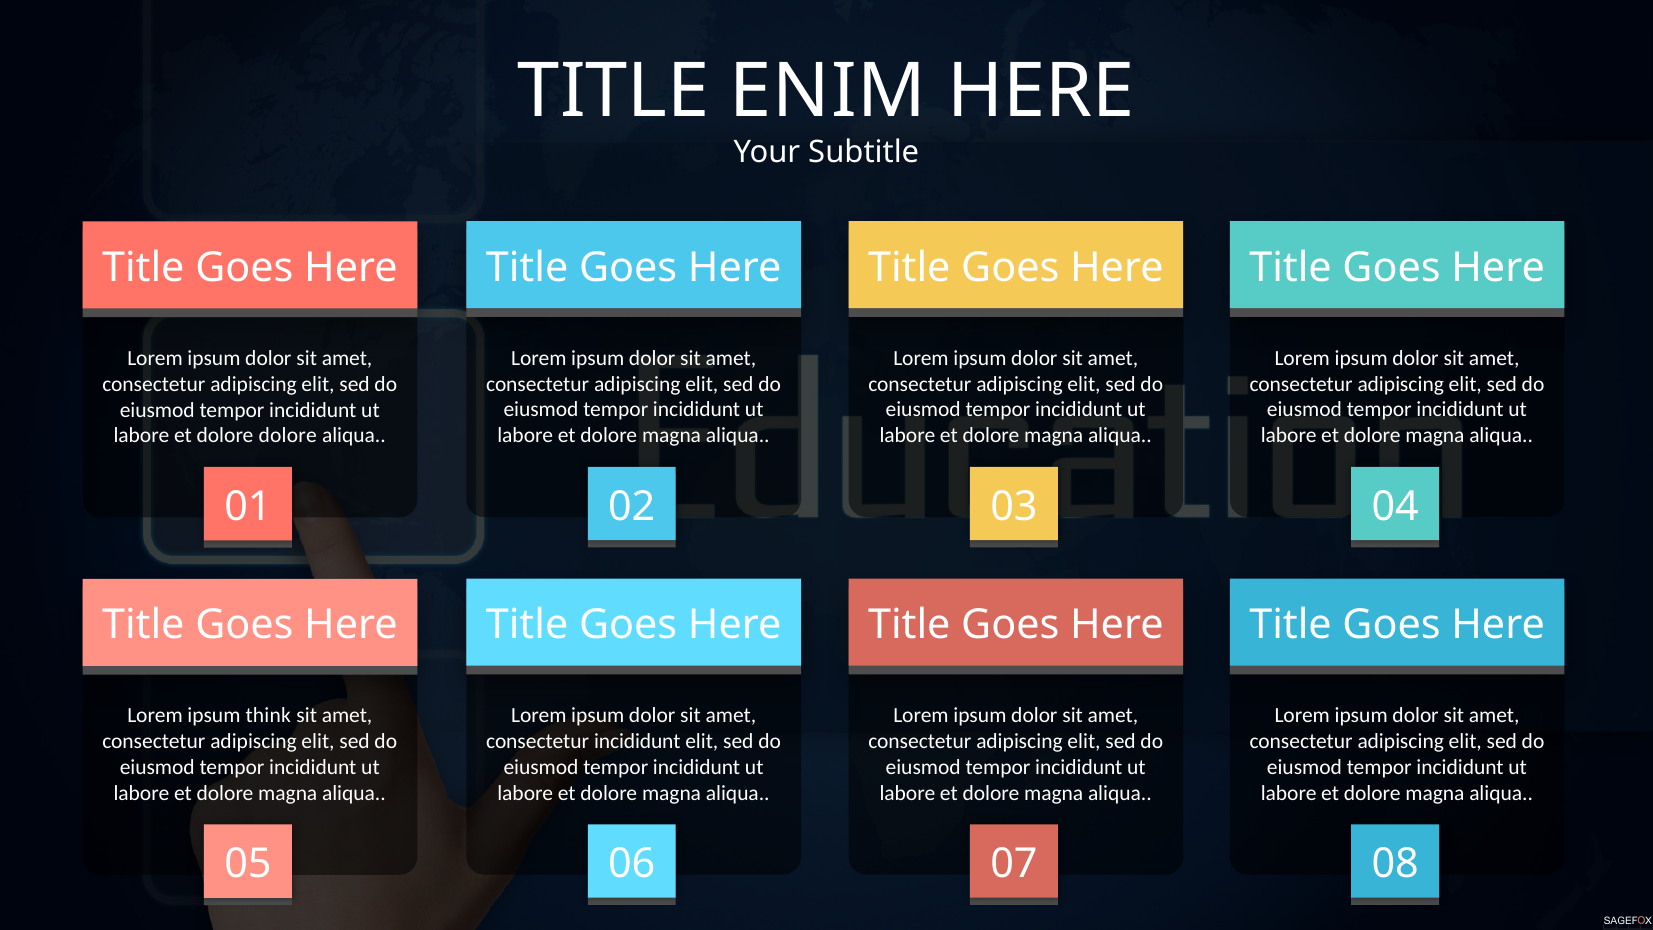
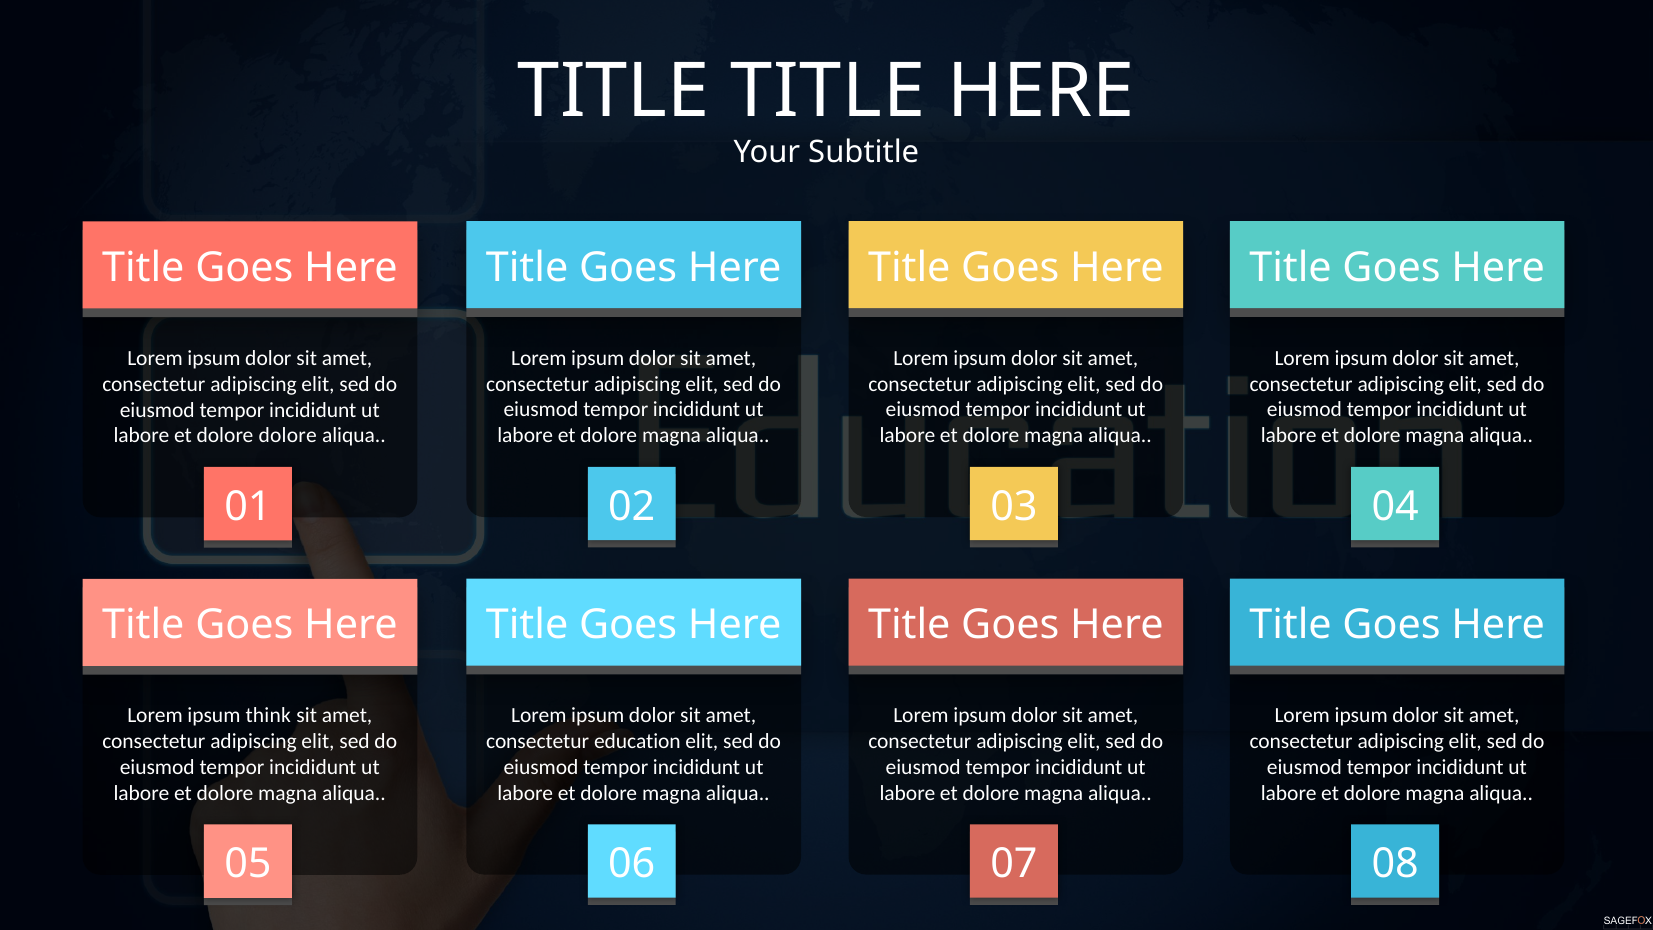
TITLE ENIM: ENIM -> TITLE
consectetur incididunt: incididunt -> education
